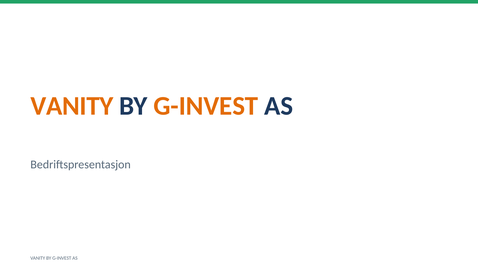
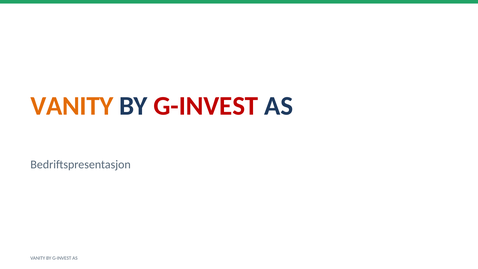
G-INVEST at (206, 106) colour: orange -> red
